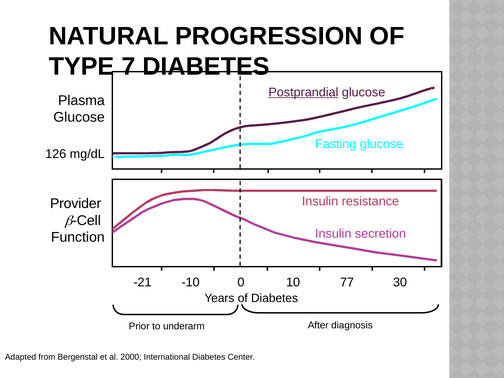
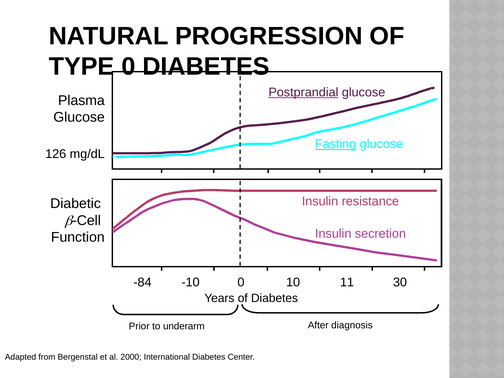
TYPE 7: 7 -> 0
Fasting underline: none -> present
Provider: Provider -> Diabetic
-21: -21 -> -84
77: 77 -> 11
